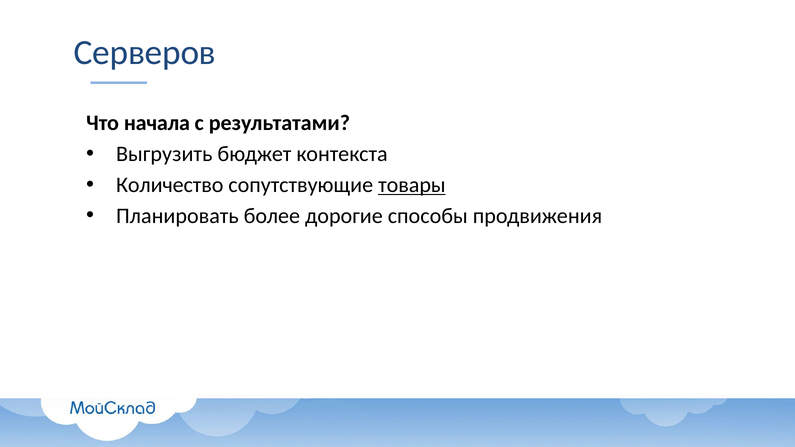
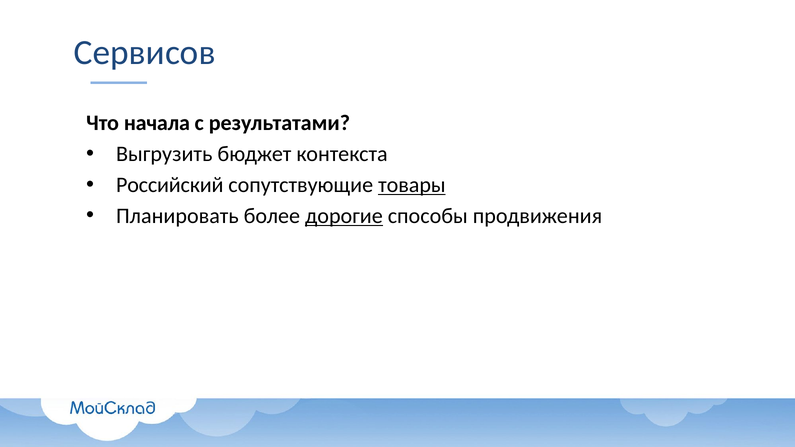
Серверов: Серверов -> Сервисов
Количество: Количество -> Российский
дорогие underline: none -> present
